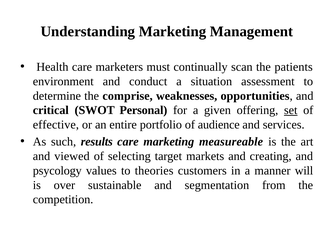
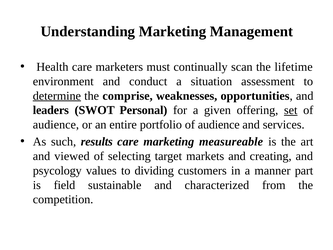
patients: patients -> lifetime
determine underline: none -> present
critical: critical -> leaders
effective at (56, 125): effective -> audience
theories: theories -> dividing
will: will -> part
over: over -> field
segmentation: segmentation -> characterized
